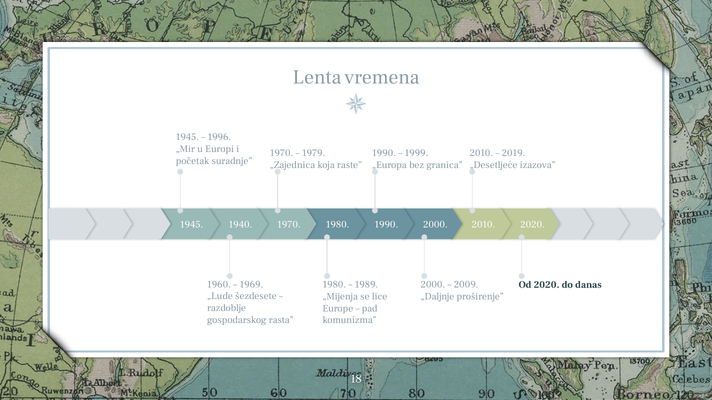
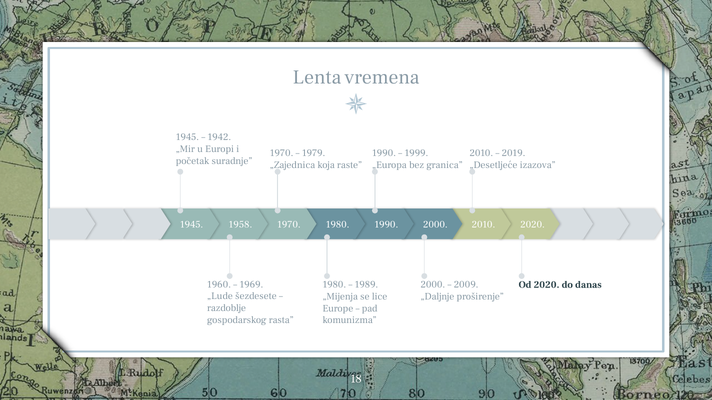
1996: 1996 -> 1942
1940: 1940 -> 1958
